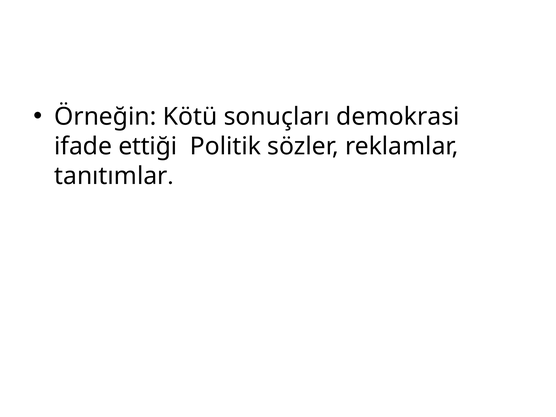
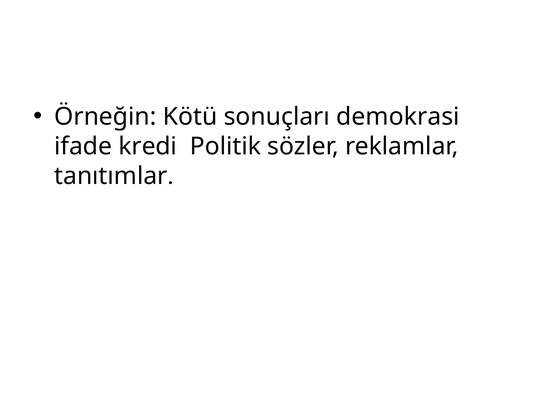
ettiği: ettiği -> kredi
